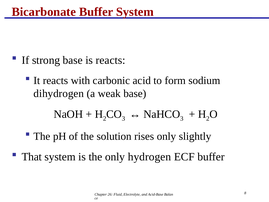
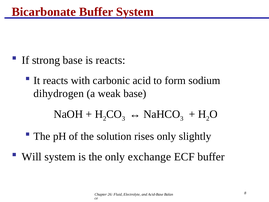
That: That -> Will
hydrogen: hydrogen -> exchange
